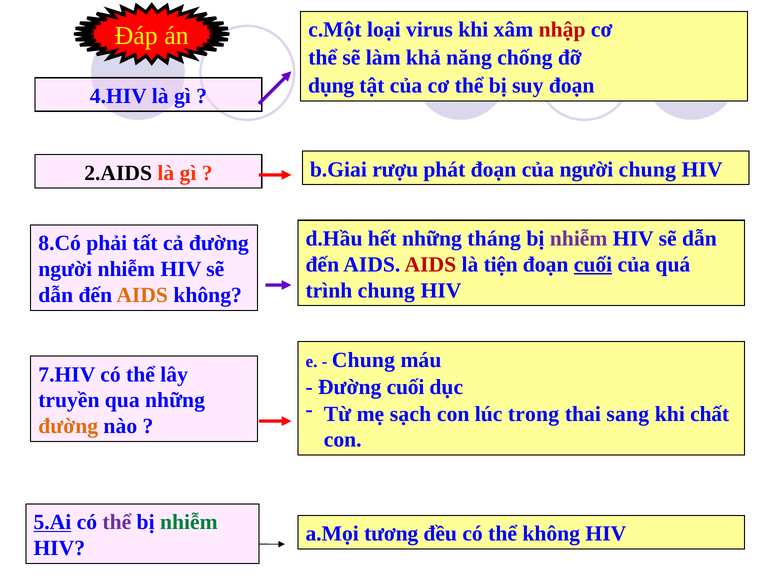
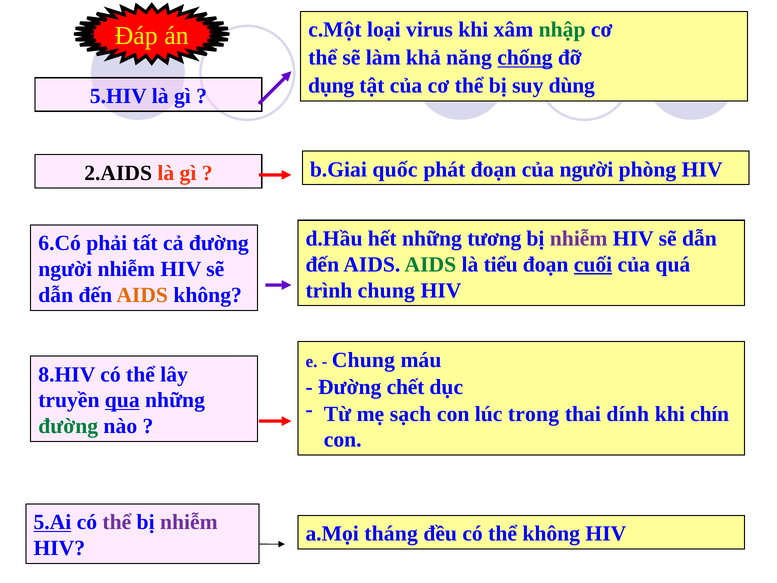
nhập colour: red -> green
chống underline: none -> present
suy đoạn: đoạn -> dùng
4.HIV: 4.HIV -> 5.HIV
rượu: rượu -> quốc
người chung: chung -> phòng
tháng: tháng -> tương
8.Có: 8.Có -> 6.Có
AIDS at (430, 264) colour: red -> green
tiện: tiện -> tiểu
7.HIV: 7.HIV -> 8.HIV
Đường cuối: cuối -> chết
qua underline: none -> present
sang: sang -> dính
chất: chất -> chín
đường at (68, 426) colour: orange -> green
nhiễm at (189, 522) colour: green -> purple
tương: tương -> tháng
